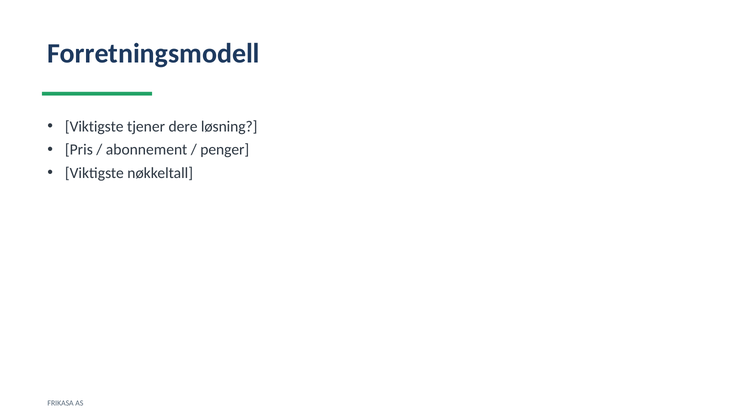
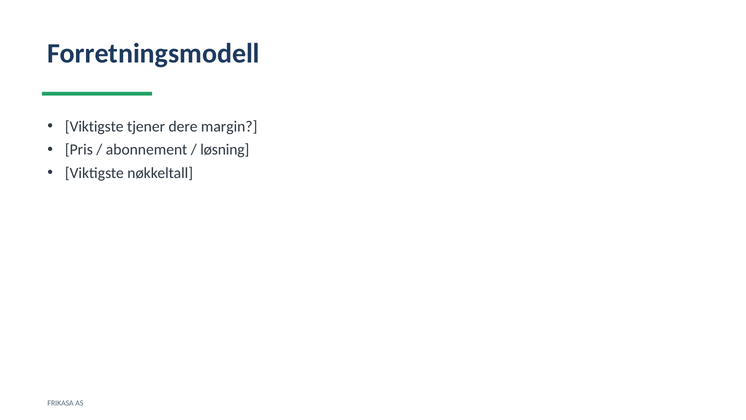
løsning: løsning -> margin
penger: penger -> løsning
